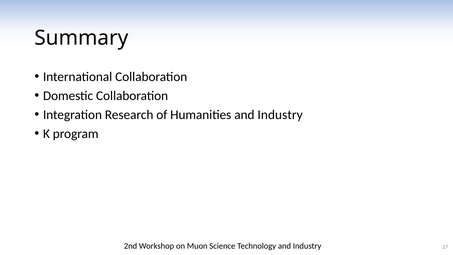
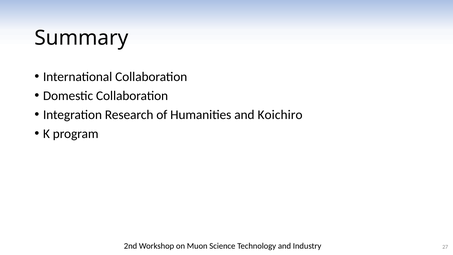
Humanities and Industry: Industry -> Koichiro
